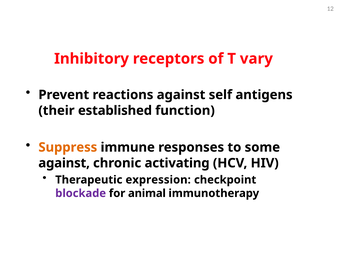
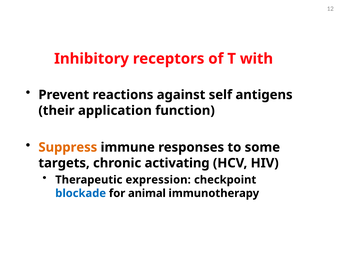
vary: vary -> with
established: established -> application
against at (64, 163): against -> targets
blockade colour: purple -> blue
